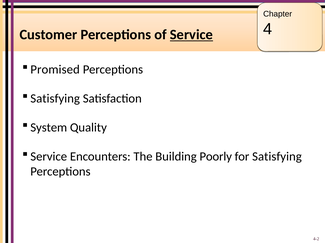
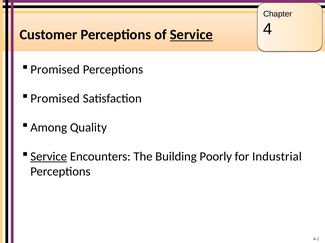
Satisfying at (55, 99): Satisfying -> Promised
System: System -> Among
Service at (49, 157) underline: none -> present
for Satisfying: Satisfying -> Industrial
